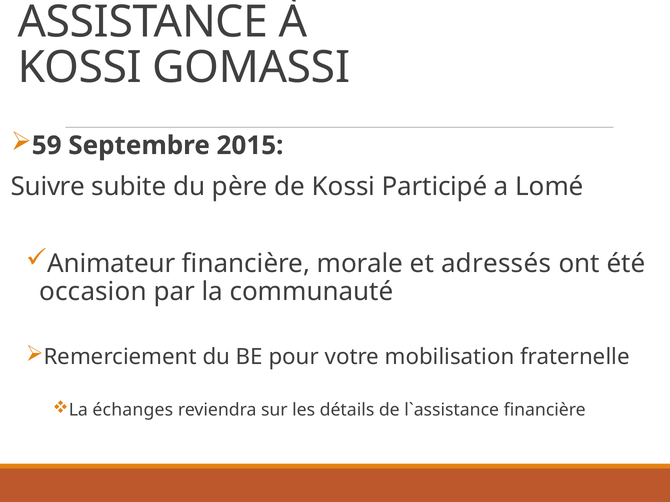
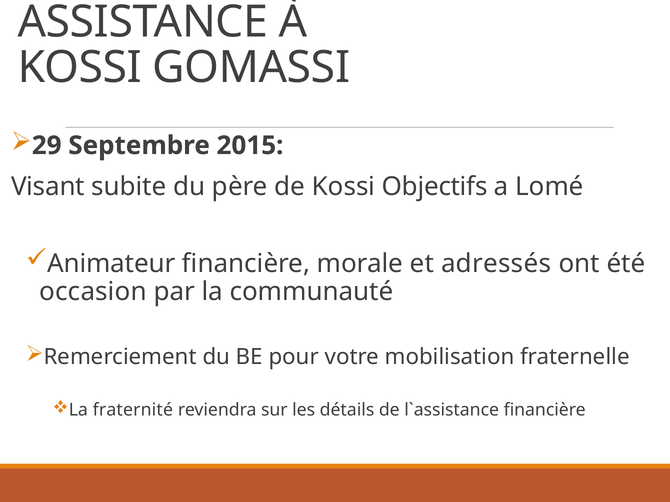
59: 59 -> 29
Suivre: Suivre -> Visant
Participé: Participé -> Objectifs
échanges: échanges -> fraternité
